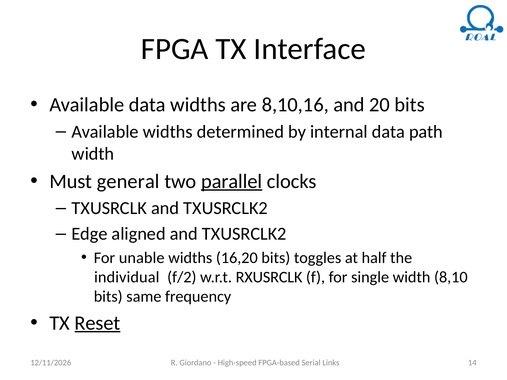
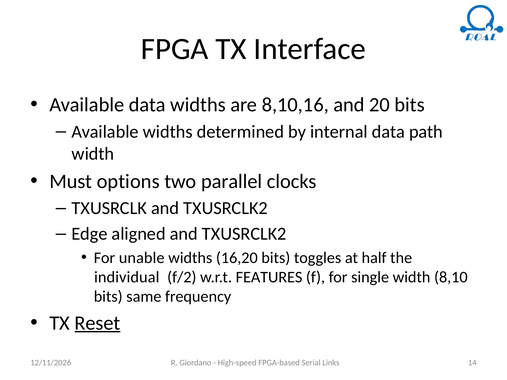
general: general -> options
parallel underline: present -> none
RXUSRCLK: RXUSRCLK -> FEATURES
